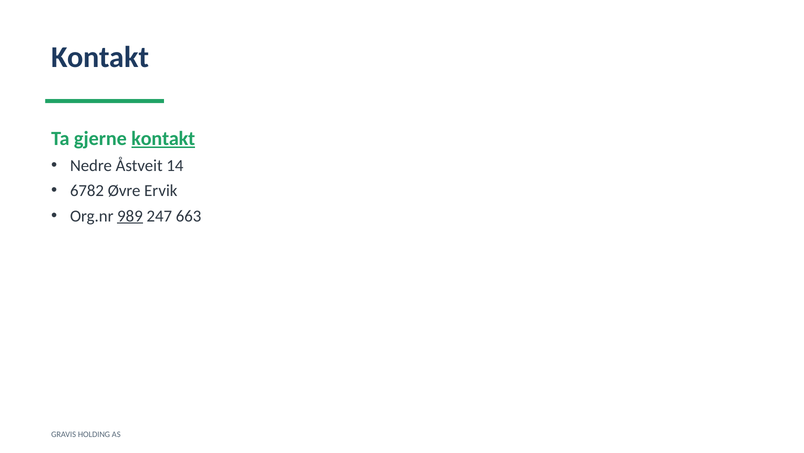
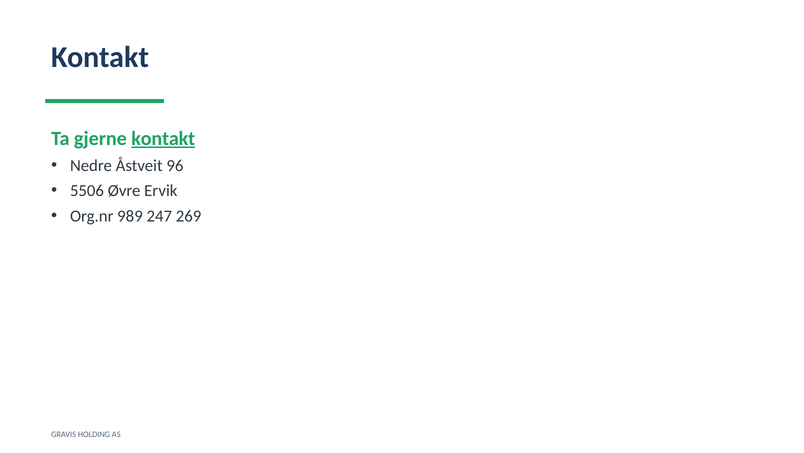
14: 14 -> 96
6782: 6782 -> 5506
989 underline: present -> none
663: 663 -> 269
